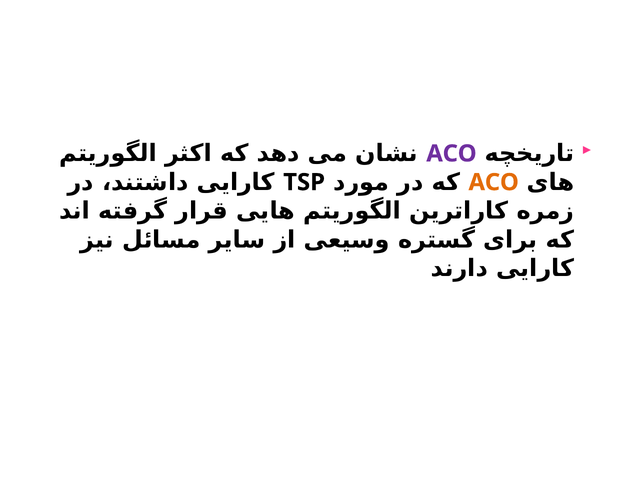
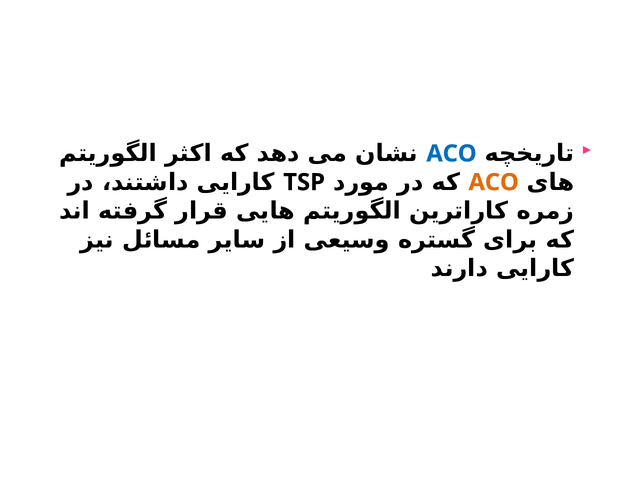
ACO at (451, 154) colour: purple -> blue
